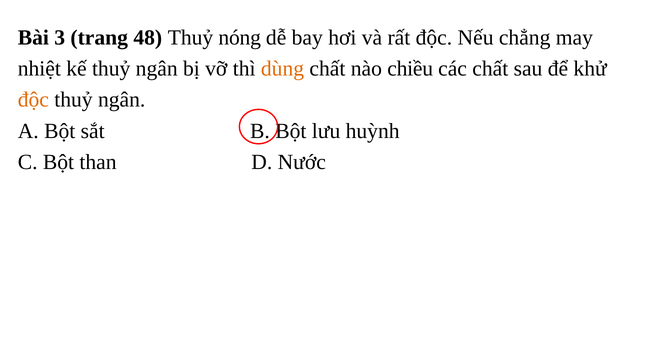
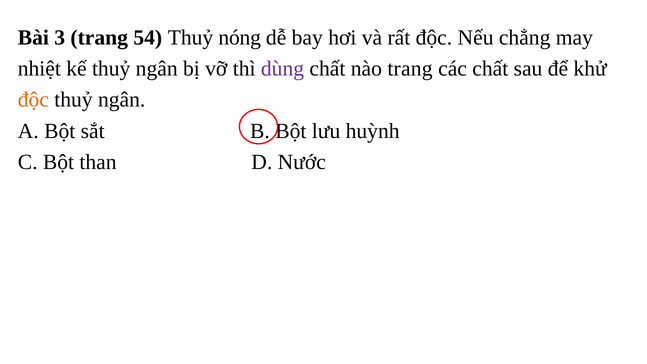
48: 48 -> 54
dùng colour: orange -> purple
nào chiều: chiều -> trang
